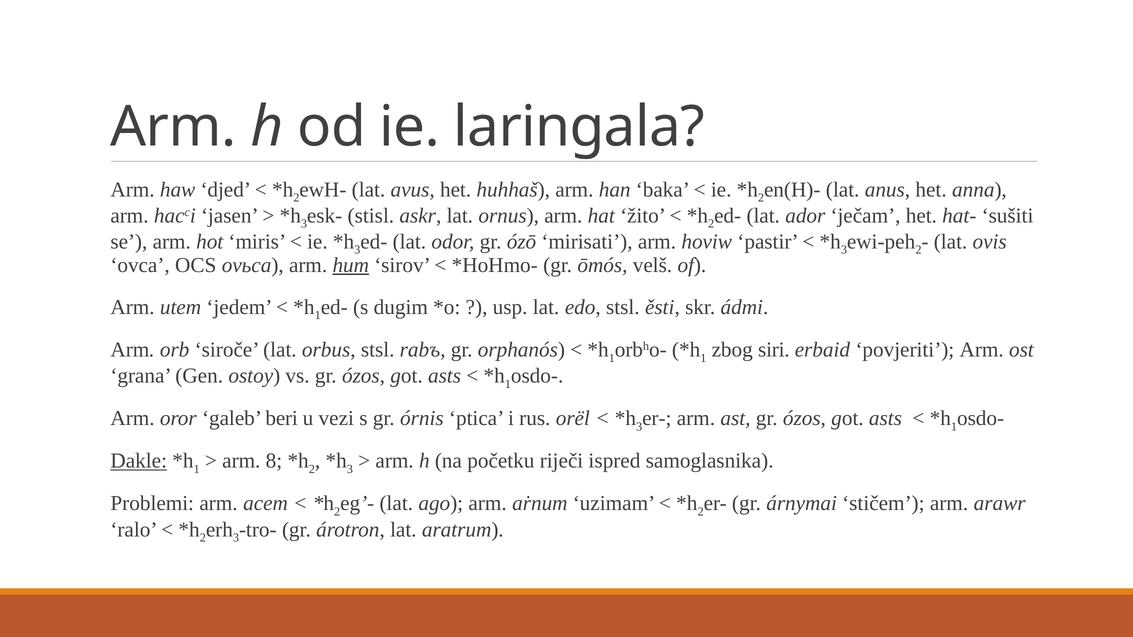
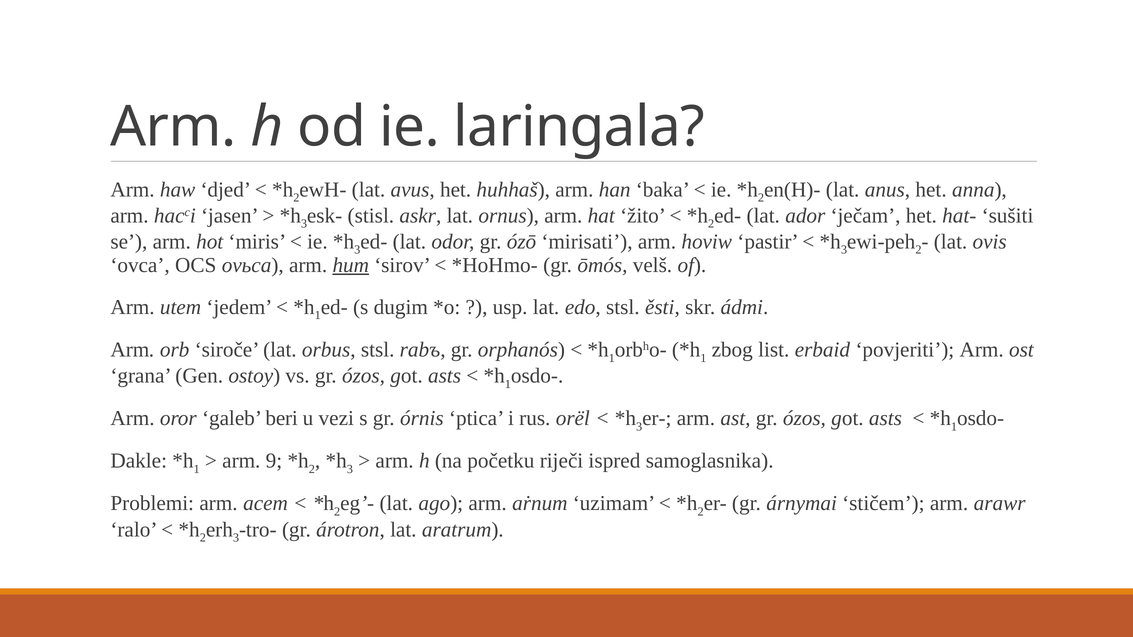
siri: siri -> list
Dakle underline: present -> none
8: 8 -> 9
